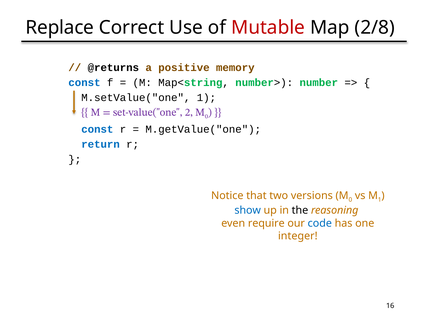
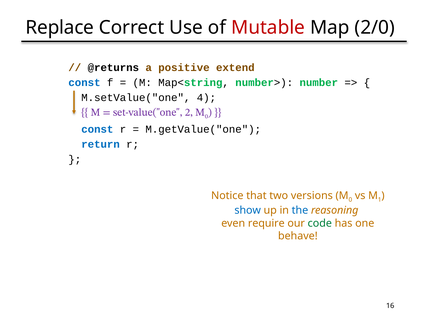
2/8: 2/8 -> 2/0
memory: memory -> extend
M.setValue("one 1: 1 -> 4
the colour: black -> blue
code colour: blue -> green
integer: integer -> behave
